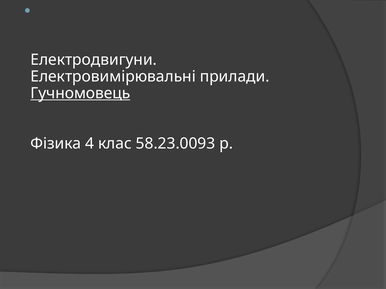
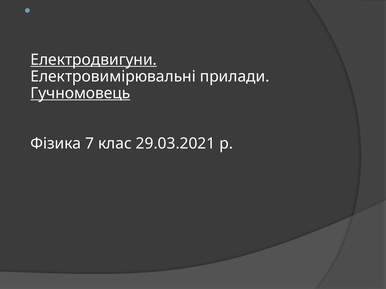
Електродвигуни underline: none -> present
4: 4 -> 7
58.23.0093: 58.23.0093 -> 29.03.2021
